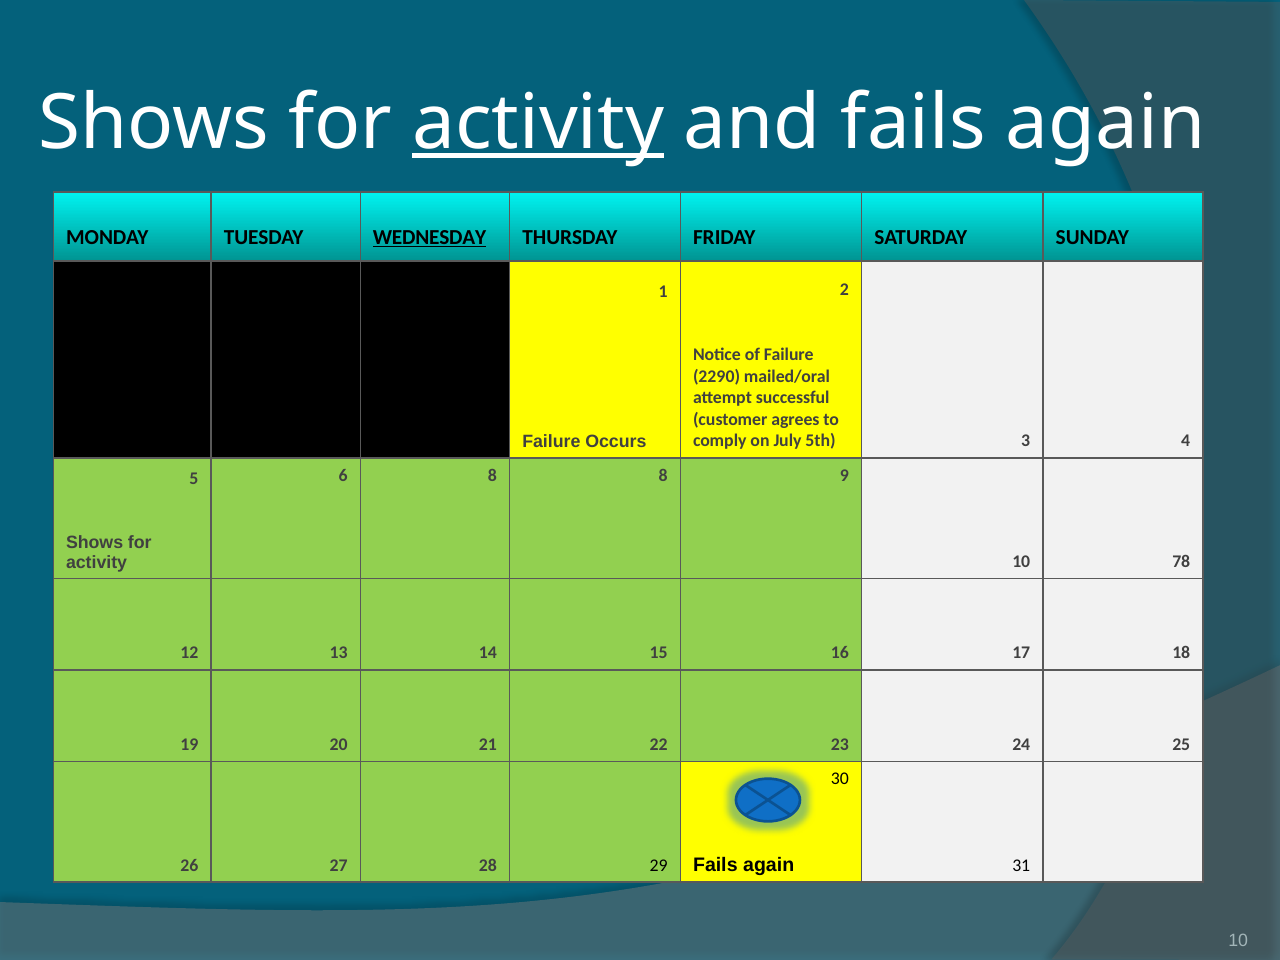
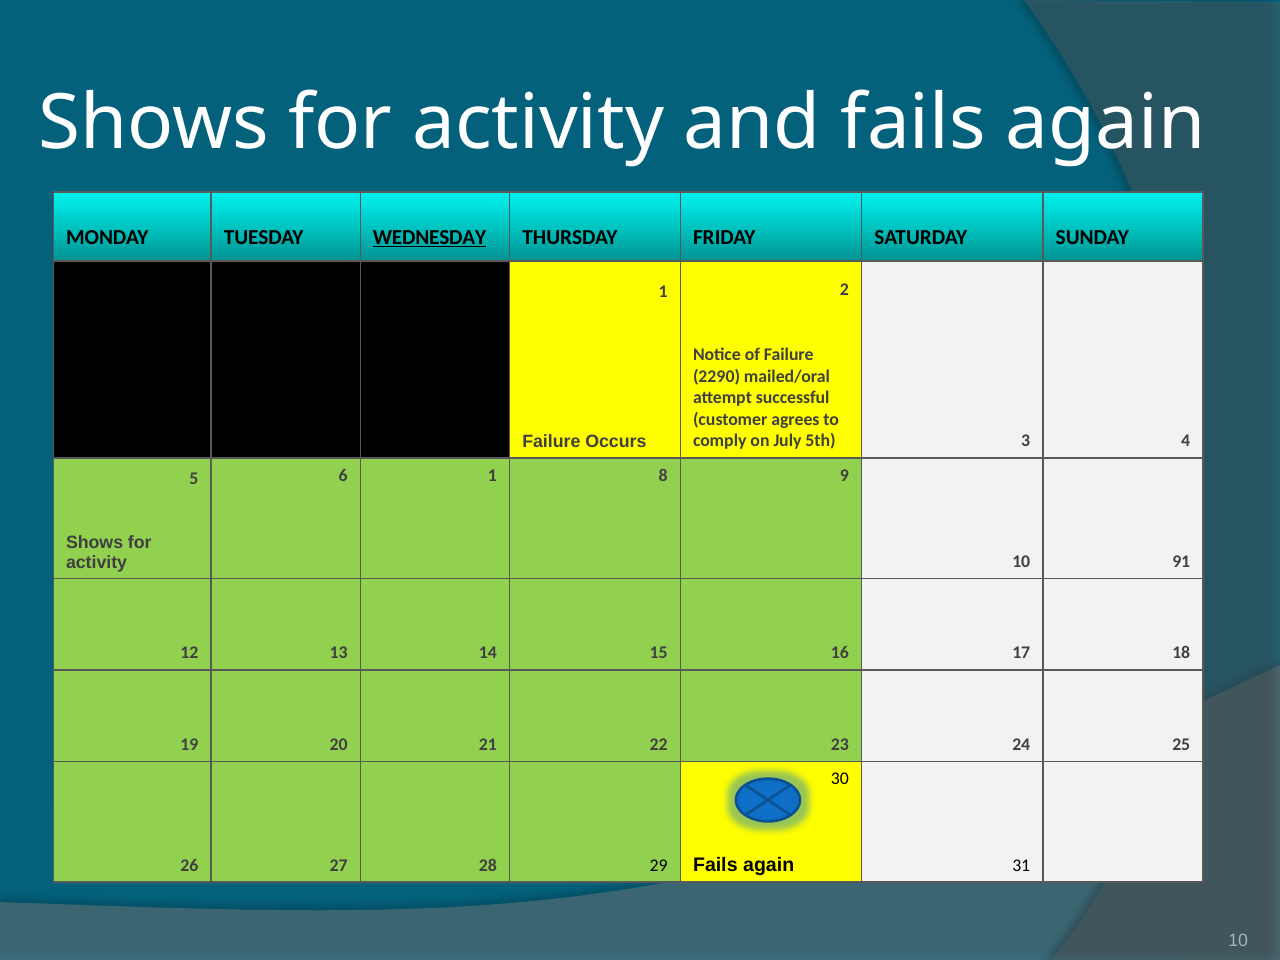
activity at (538, 123) underline: present -> none
6 8: 8 -> 1
78: 78 -> 91
